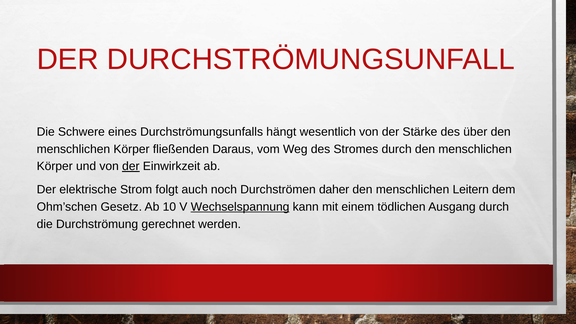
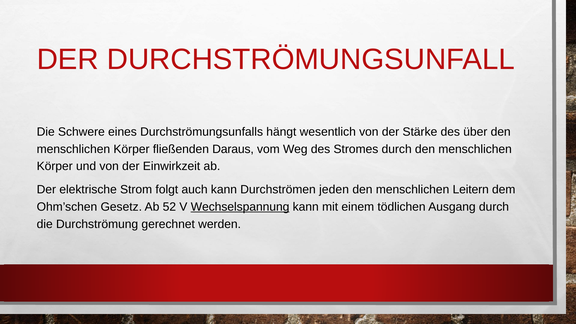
der at (131, 166) underline: present -> none
auch noch: noch -> kann
daher: daher -> jeden
10: 10 -> 52
